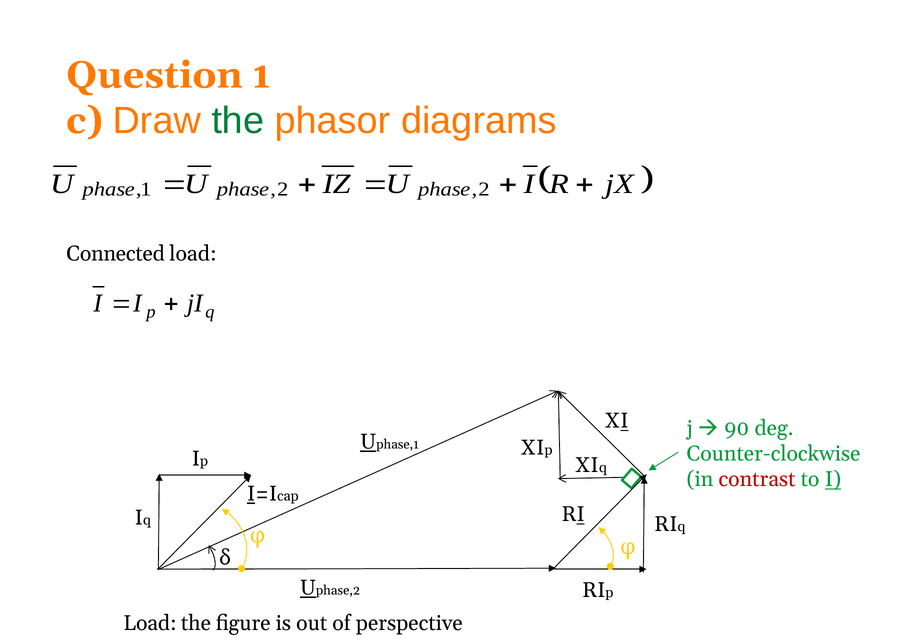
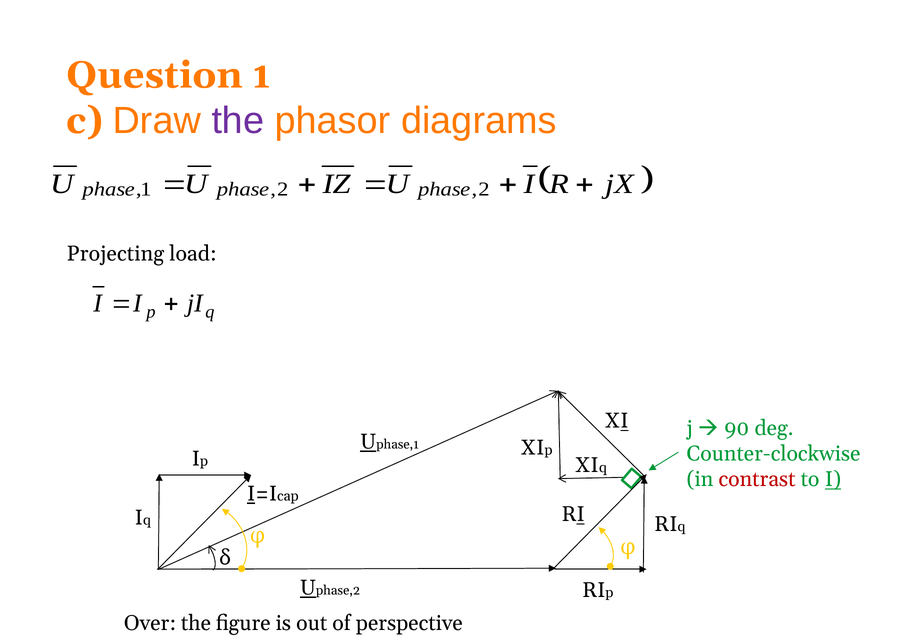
the at (238, 121) colour: green -> purple
Connected: Connected -> Projecting
Load at (150, 623): Load -> Over
